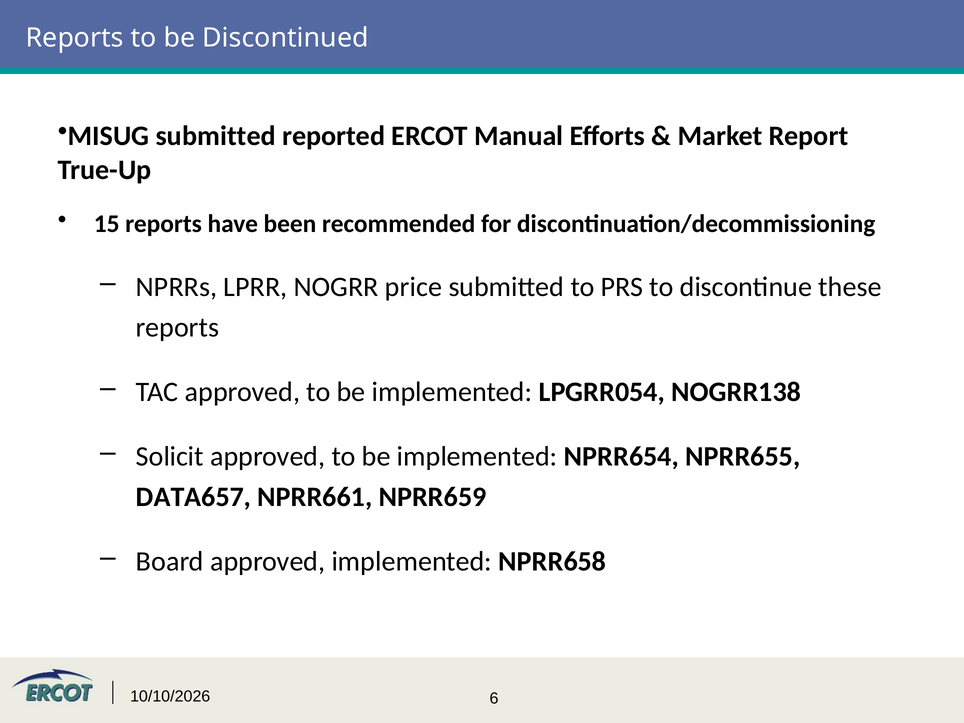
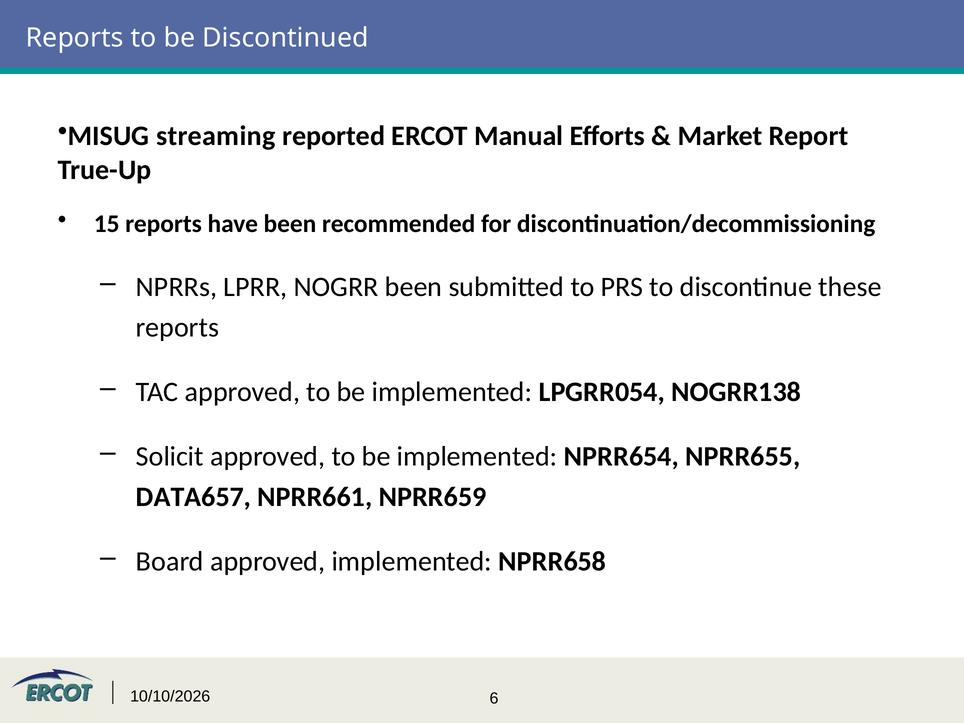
MISUG submitted: submitted -> streaming
NOGRR price: price -> been
